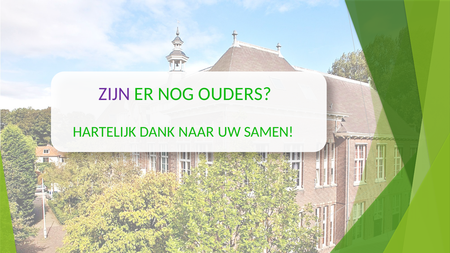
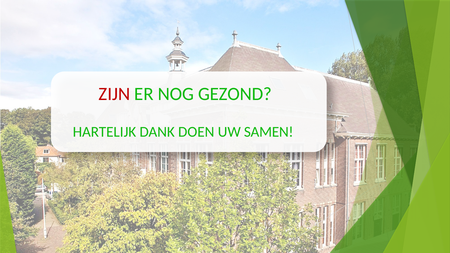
ZIJN colour: purple -> red
OUDERS: OUDERS -> GEZOND
NAAR: NAAR -> DOEN
